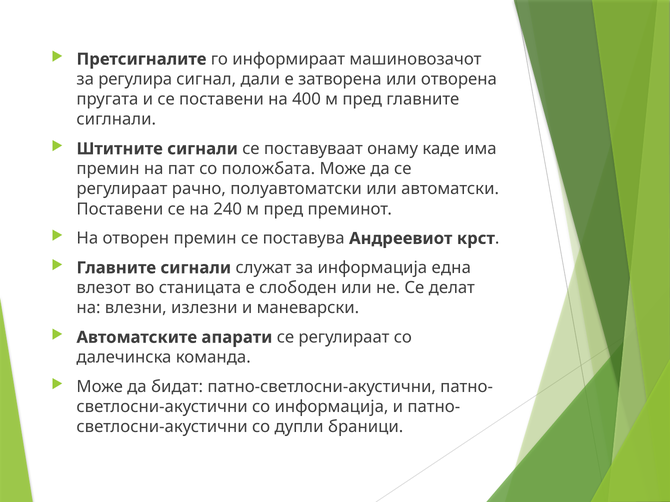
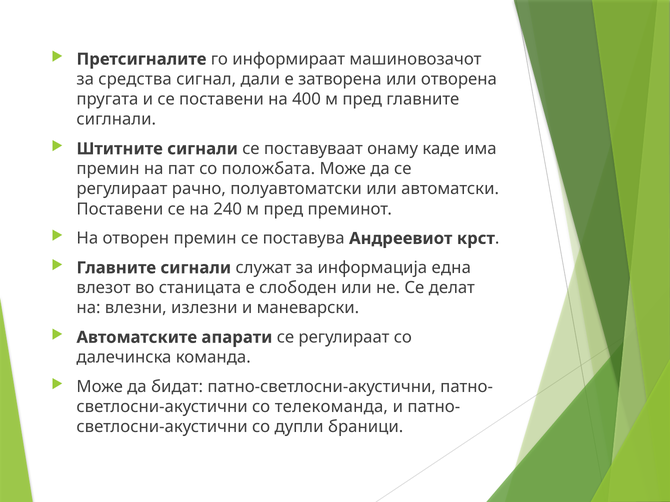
регулира: регулира -> средства
со информација: информација -> телекоманда
